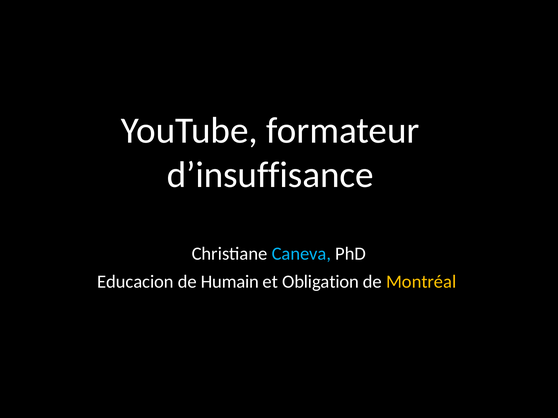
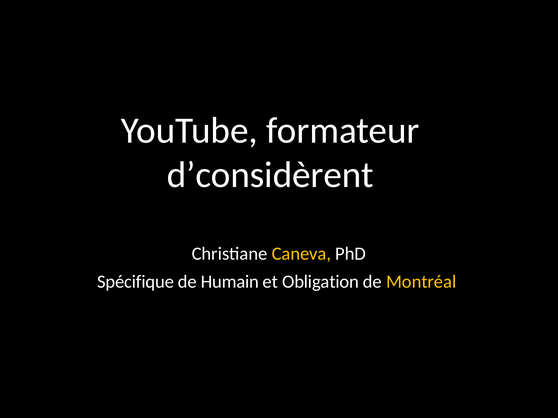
d’insuffisance: d’insuffisance -> d’considèrent
Caneva colour: light blue -> yellow
Educacion: Educacion -> Spécifique
